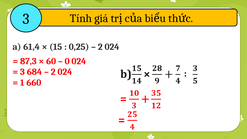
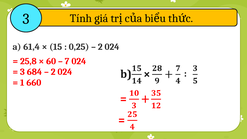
87,3: 87,3 -> 25,8
0: 0 -> 7
